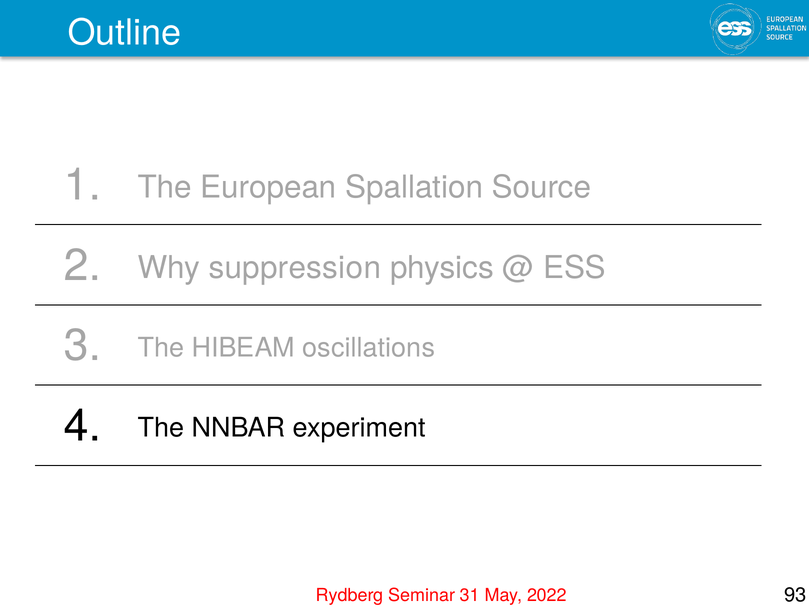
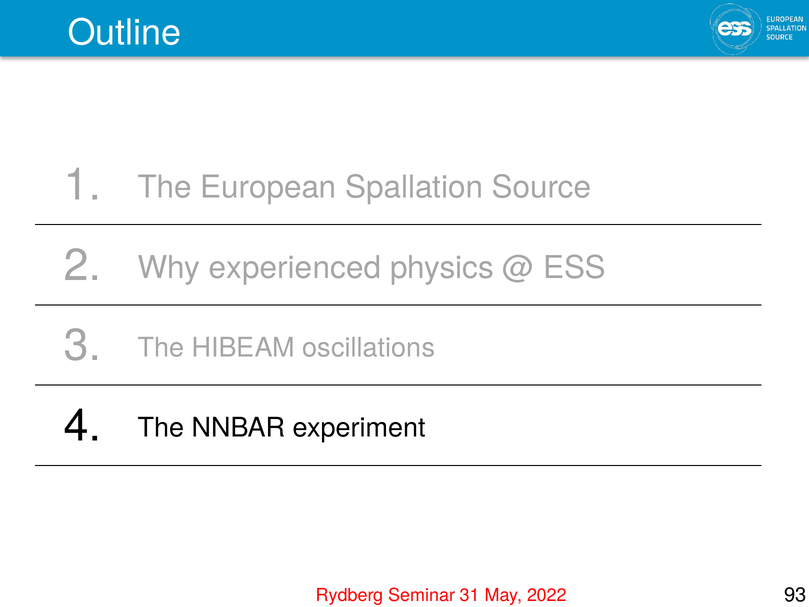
suppression: suppression -> experienced
